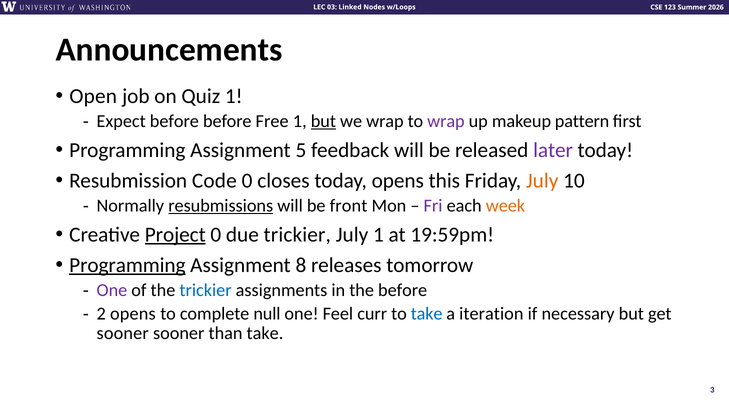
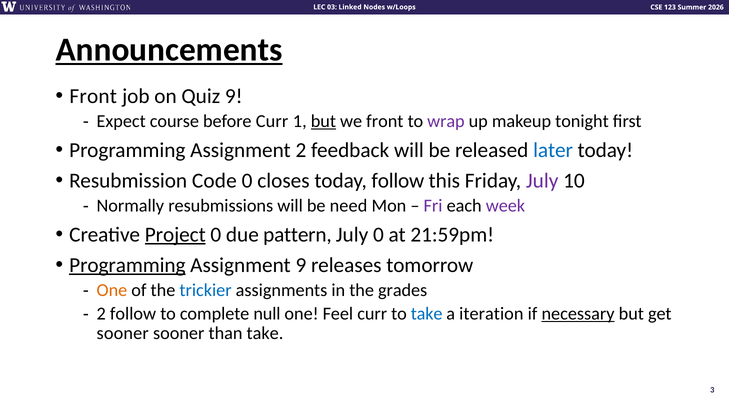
Announcements underline: none -> present
Open at (93, 96): Open -> Front
Quiz 1: 1 -> 9
Expect before: before -> course
before Free: Free -> Curr
we wrap: wrap -> front
pattern: pattern -> tonight
Assignment 5: 5 -> 2
later colour: purple -> blue
today opens: opens -> follow
July at (542, 181) colour: orange -> purple
resubmissions underline: present -> none
front: front -> need
week colour: orange -> purple
due trickier: trickier -> pattern
July 1: 1 -> 0
19:59pm: 19:59pm -> 21:59pm
Assignment 8: 8 -> 9
One at (112, 290) colour: purple -> orange
the before: before -> grades
2 opens: opens -> follow
necessary underline: none -> present
